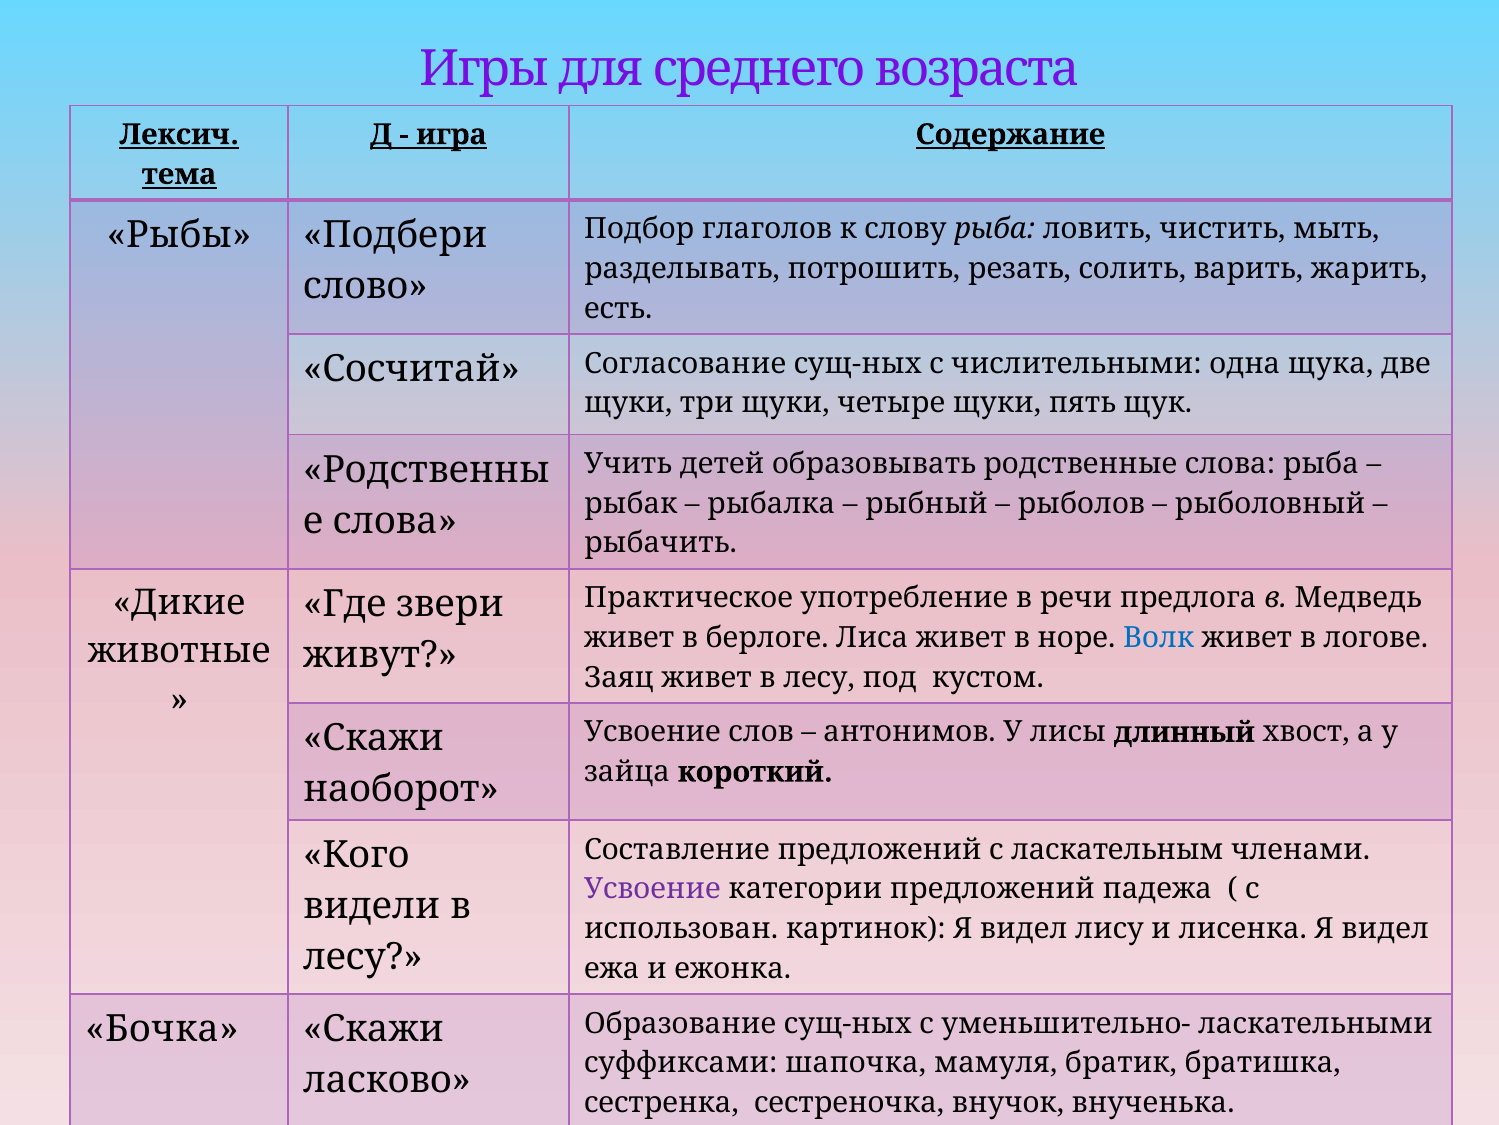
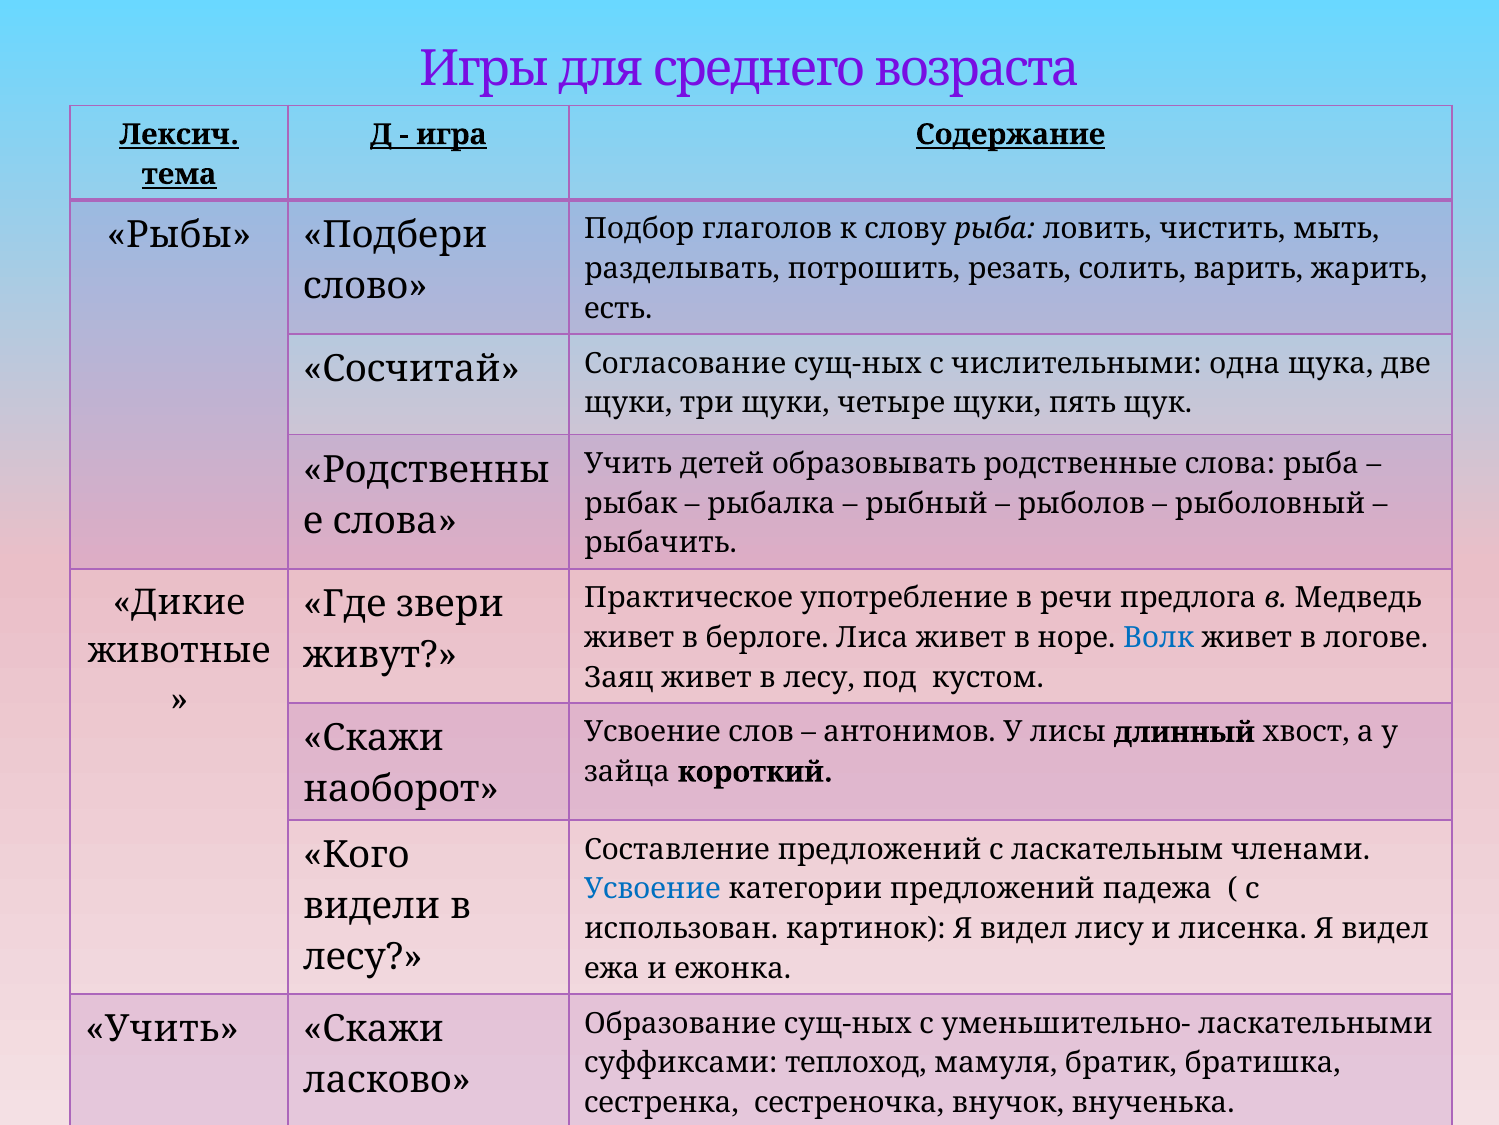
Усвоение at (652, 889) colour: purple -> blue
Бочка at (162, 1029): Бочка -> Учить
шапочка: шапочка -> теплоход
